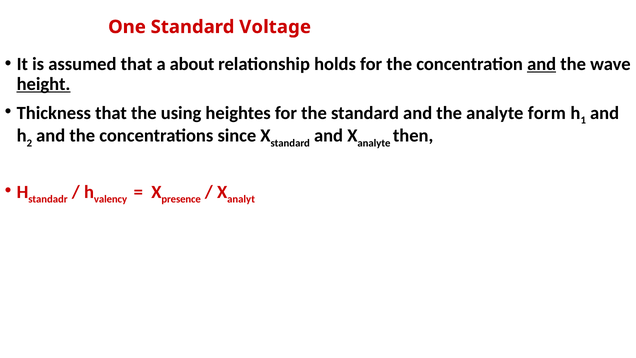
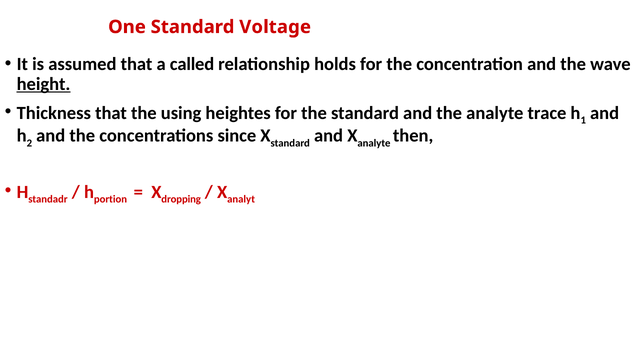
about: about -> called
and at (542, 64) underline: present -> none
form: form -> trace
valency: valency -> portion
presence: presence -> dropping
